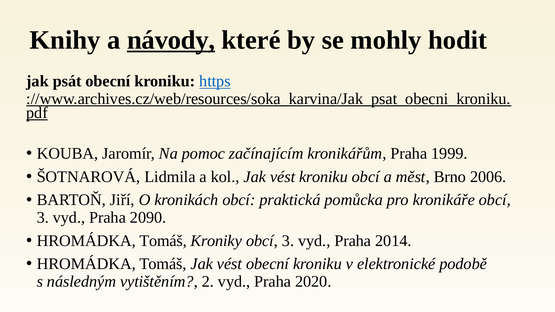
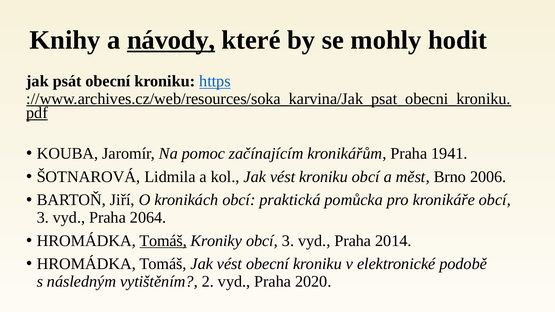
1999: 1999 -> 1941
2090: 2090 -> 2064
Tomáš at (163, 241) underline: none -> present
